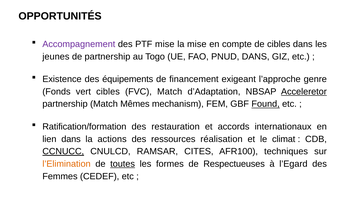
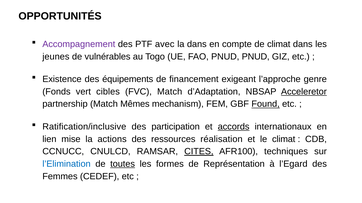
PTF mise: mise -> avec
la mise: mise -> dans
de cibles: cibles -> climat
de partnership: partnership -> vulnérables
PNUD DANS: DANS -> PNUD
Ratification/formation: Ratification/formation -> Ratification/inclusive
restauration: restauration -> participation
accords underline: none -> present
lien dans: dans -> mise
CCNUCC underline: present -> none
CITES underline: none -> present
l’Elimination colour: orange -> blue
Respectueuses: Respectueuses -> Représentation
